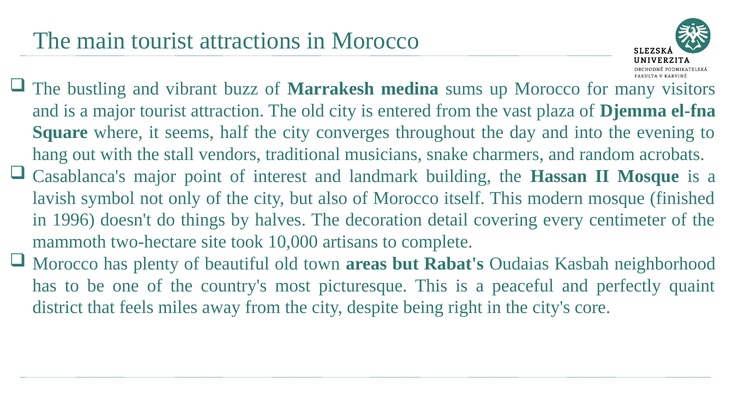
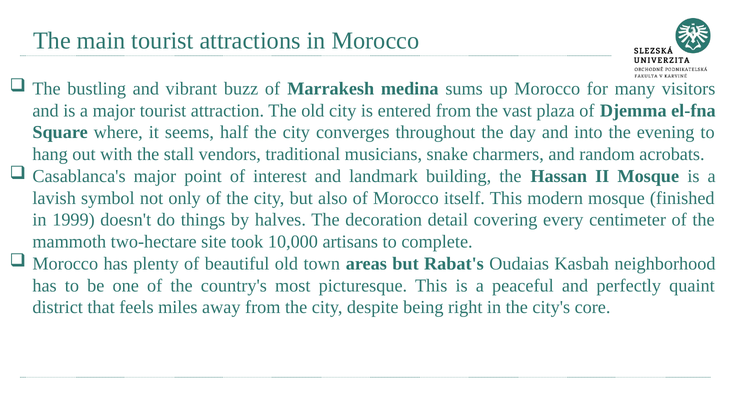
1996: 1996 -> 1999
